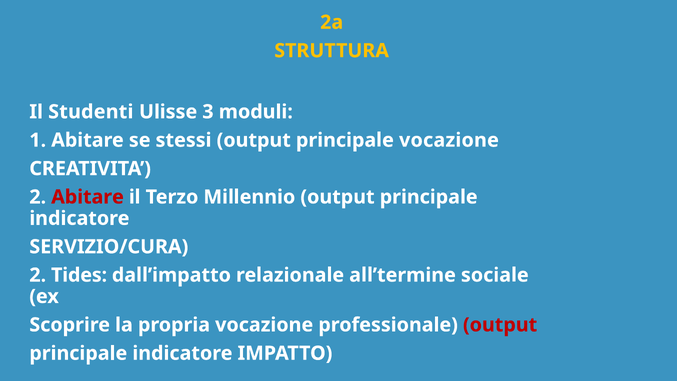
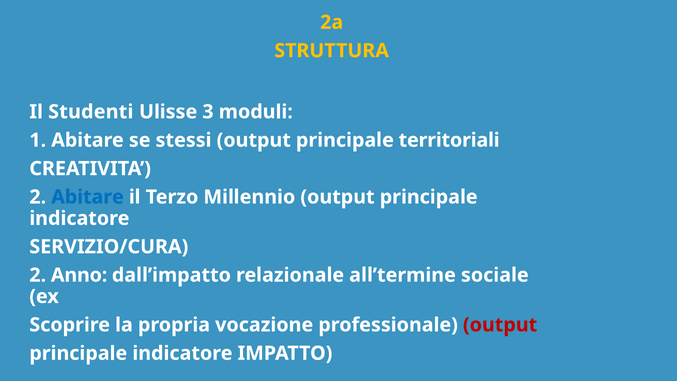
principale vocazione: vocazione -> territoriali
Abitare at (88, 197) colour: red -> blue
Tides: Tides -> Anno
